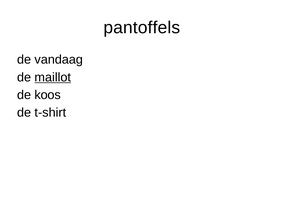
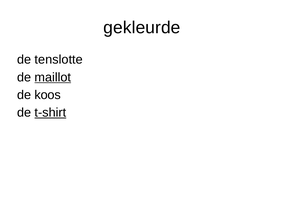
pantoffels: pantoffels -> gekleurde
vandaag: vandaag -> tenslotte
t-shirt underline: none -> present
